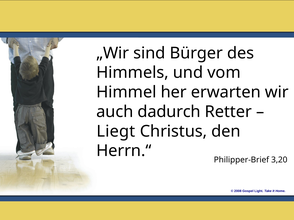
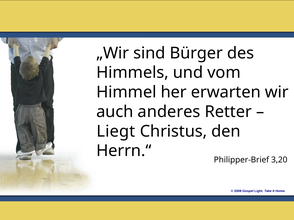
dadurch: dadurch -> anderes
